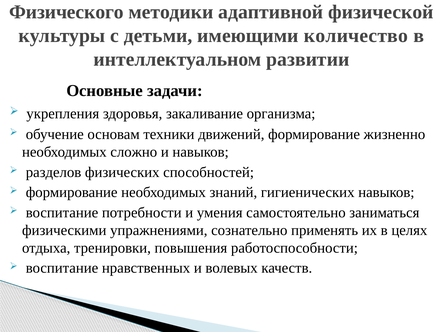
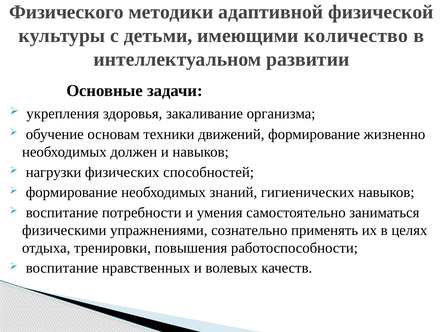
сложно: сложно -> должен
разделов: разделов -> нагрузки
